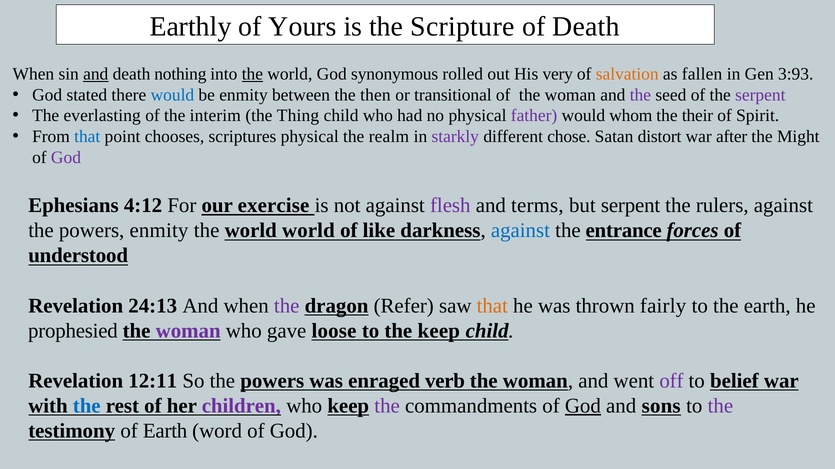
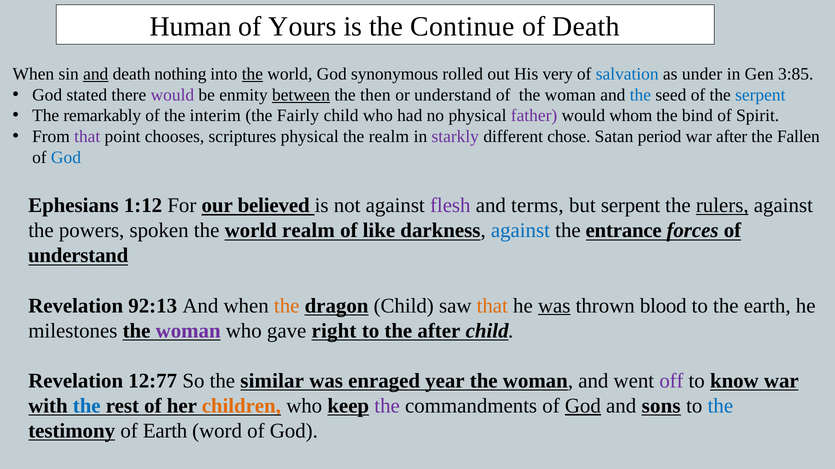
Earthly: Earthly -> Human
Scripture: Scripture -> Continue
salvation colour: orange -> blue
fallen: fallen -> under
3:93: 3:93 -> 3:85
would at (172, 95) colour: blue -> purple
between underline: none -> present
or transitional: transitional -> understand
the at (640, 95) colour: purple -> blue
serpent at (760, 95) colour: purple -> blue
everlasting: everlasting -> remarkably
Thing: Thing -> Fairly
their: their -> bind
that at (87, 137) colour: blue -> purple
distort: distort -> period
Might: Might -> Fallen
God at (66, 158) colour: purple -> blue
4:12: 4:12 -> 1:12
exercise: exercise -> believed
rulers underline: none -> present
powers enmity: enmity -> spoken
world world: world -> realm
understood at (78, 256): understood -> understand
24:13: 24:13 -> 92:13
the at (287, 306) colour: purple -> orange
dragon Refer: Refer -> Child
was at (554, 306) underline: none -> present
fairly: fairly -> blood
prophesied: prophesied -> milestones
loose: loose -> right
the keep: keep -> after
12:11: 12:11 -> 12:77
So the powers: powers -> similar
verb: verb -> year
belief: belief -> know
children colour: purple -> orange
the at (720, 406) colour: purple -> blue
